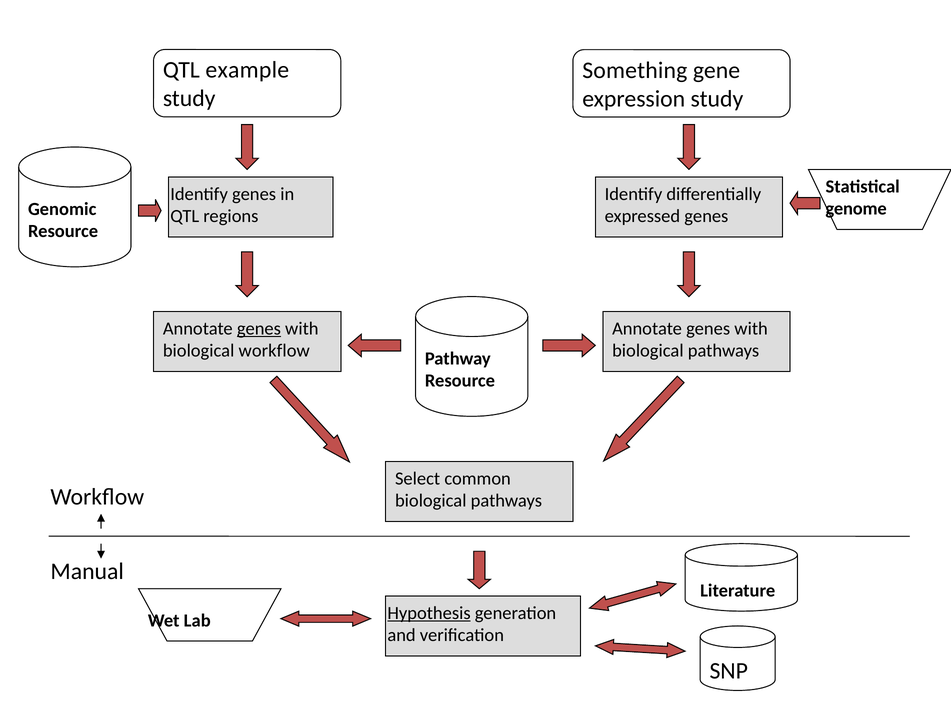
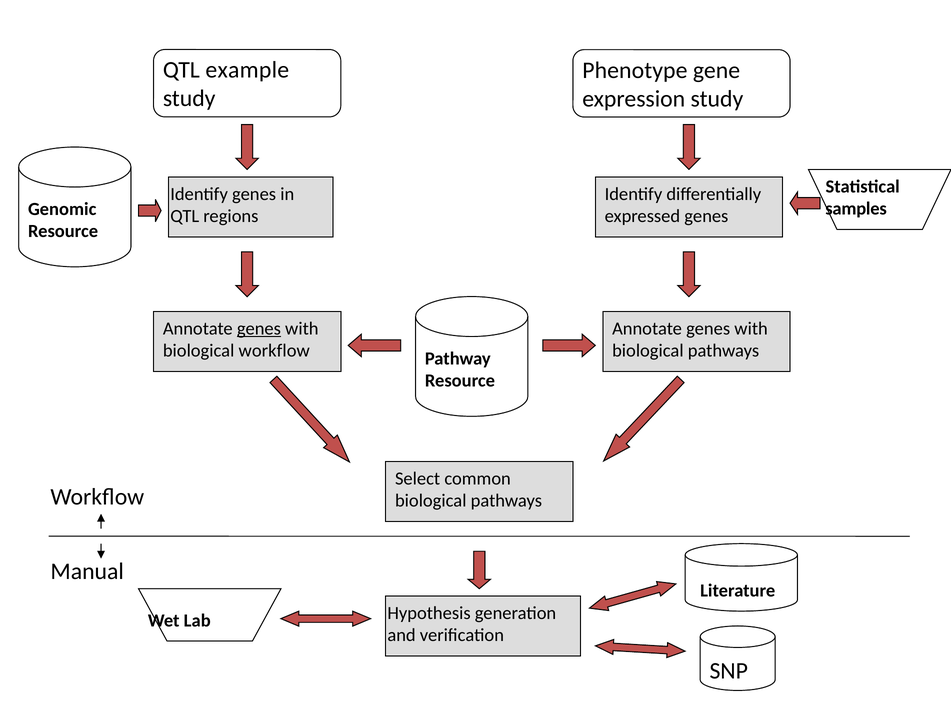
Something: Something -> Phenotype
genome: genome -> samples
Hypothesis underline: present -> none
